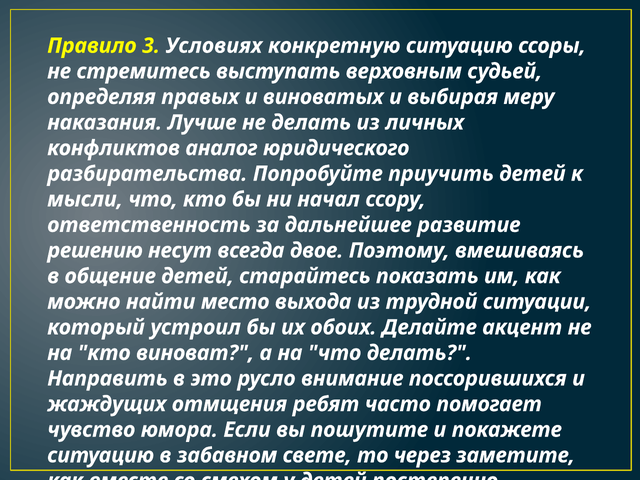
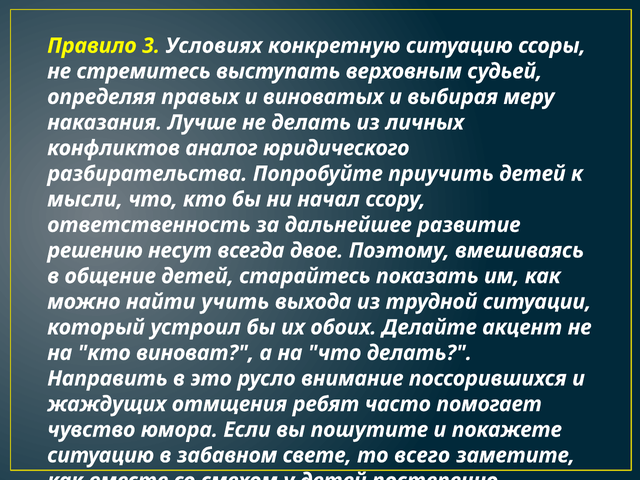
место: место -> учить
через: через -> всего
